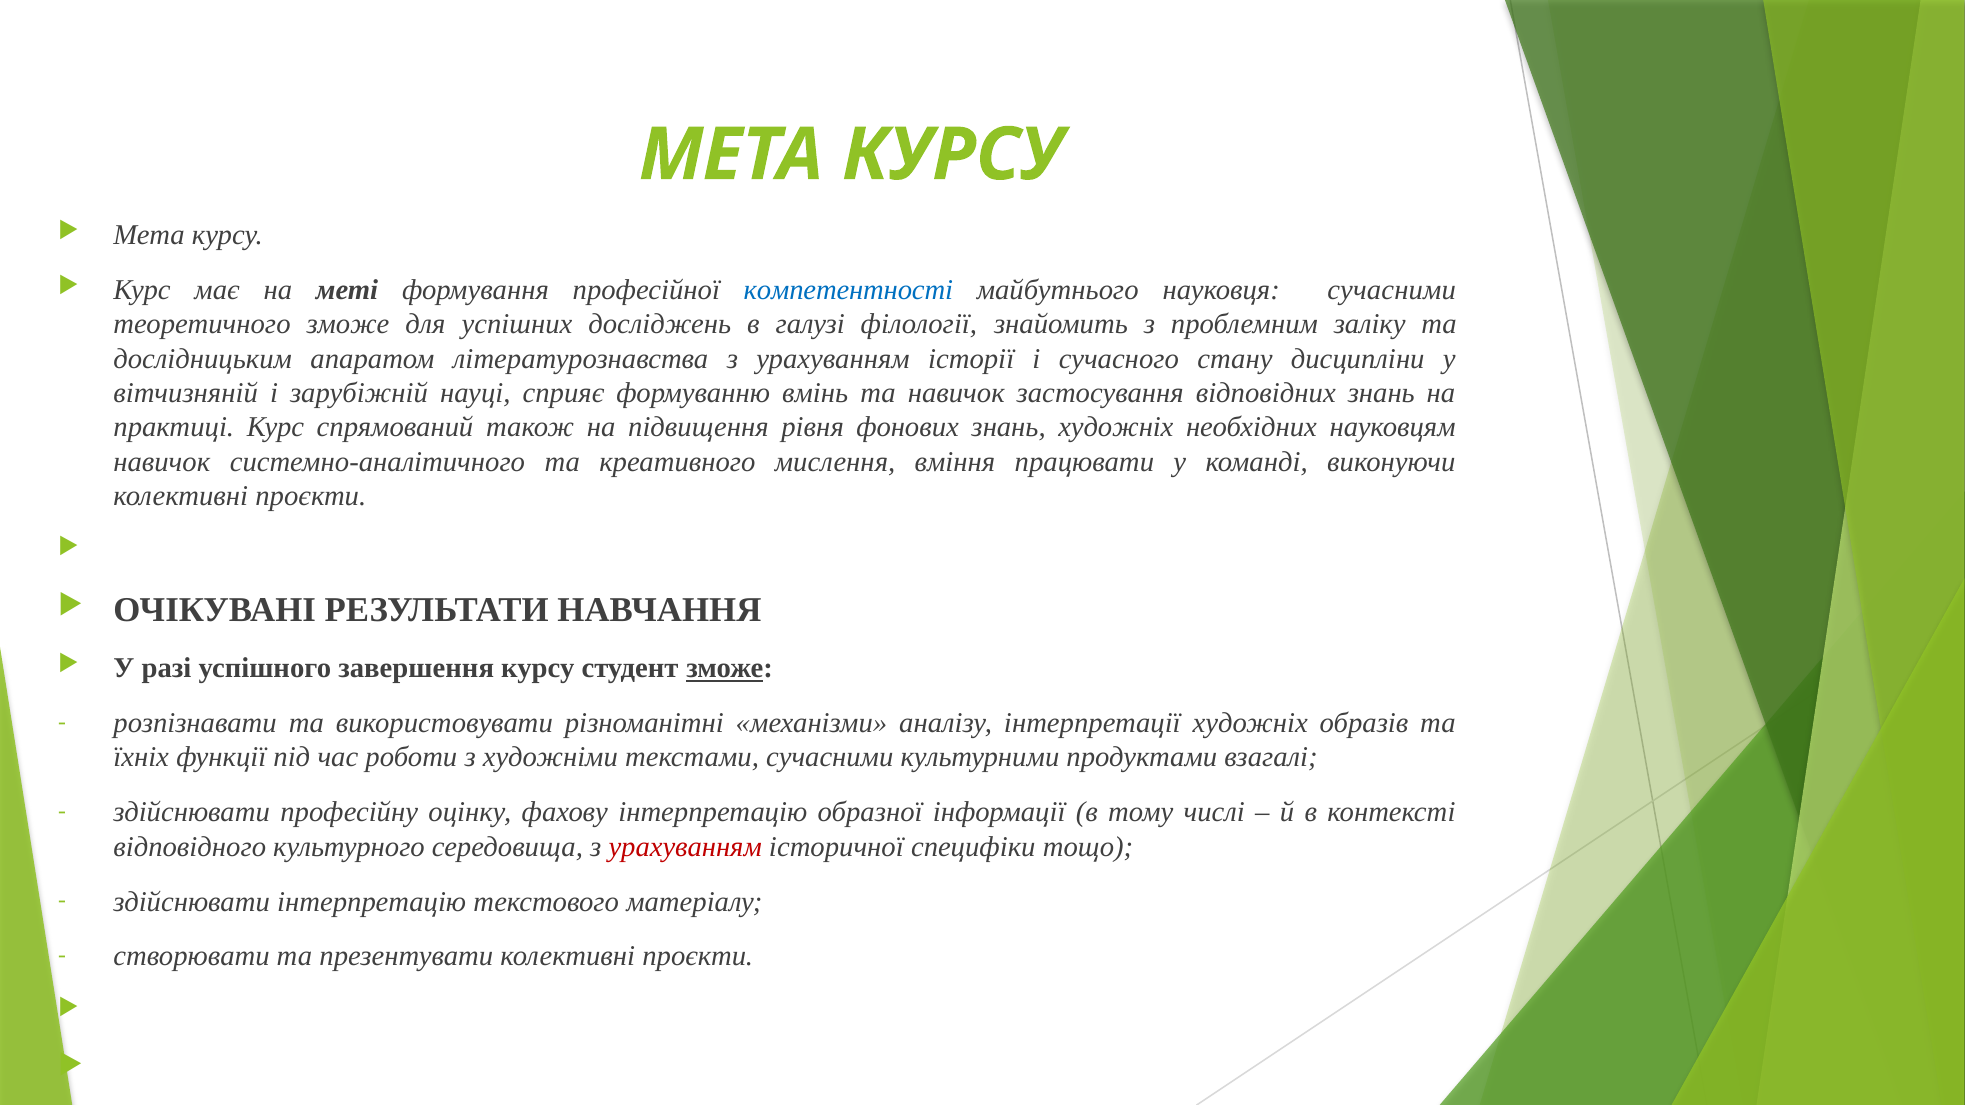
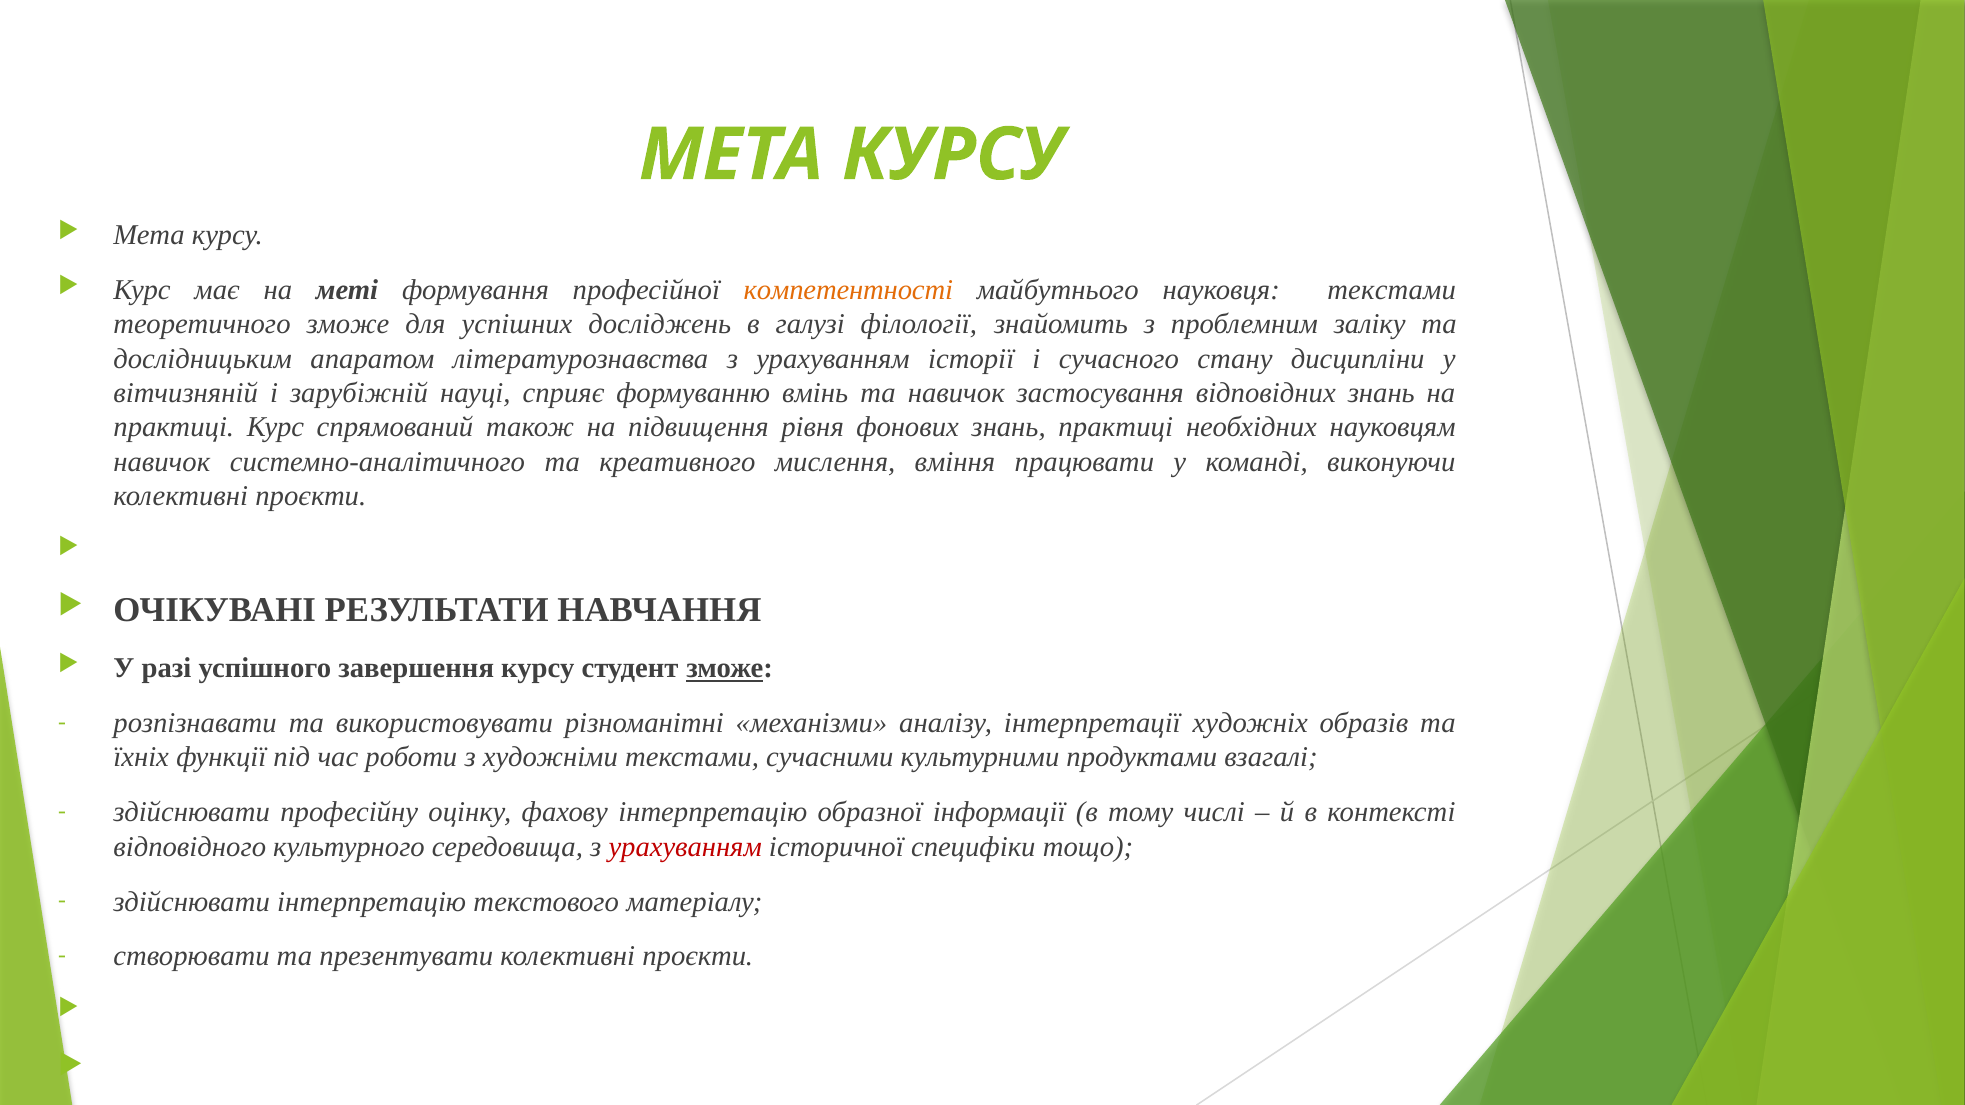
компетентності colour: blue -> orange
науковця сучасними: сучасними -> текстами
знань художніх: художніх -> практиці
